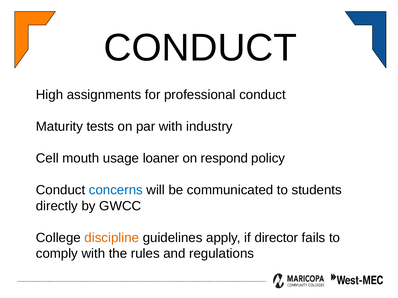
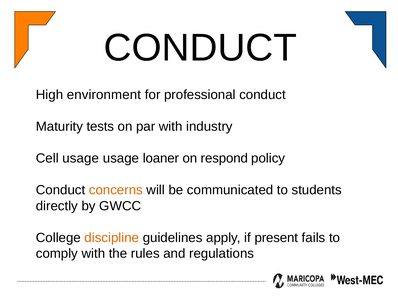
assignments: assignments -> environment
Cell mouth: mouth -> usage
concerns colour: blue -> orange
director: director -> present
